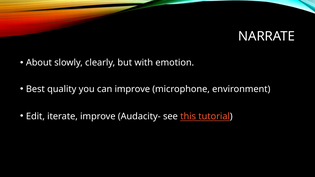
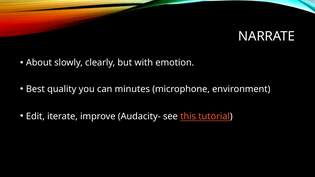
can improve: improve -> minutes
